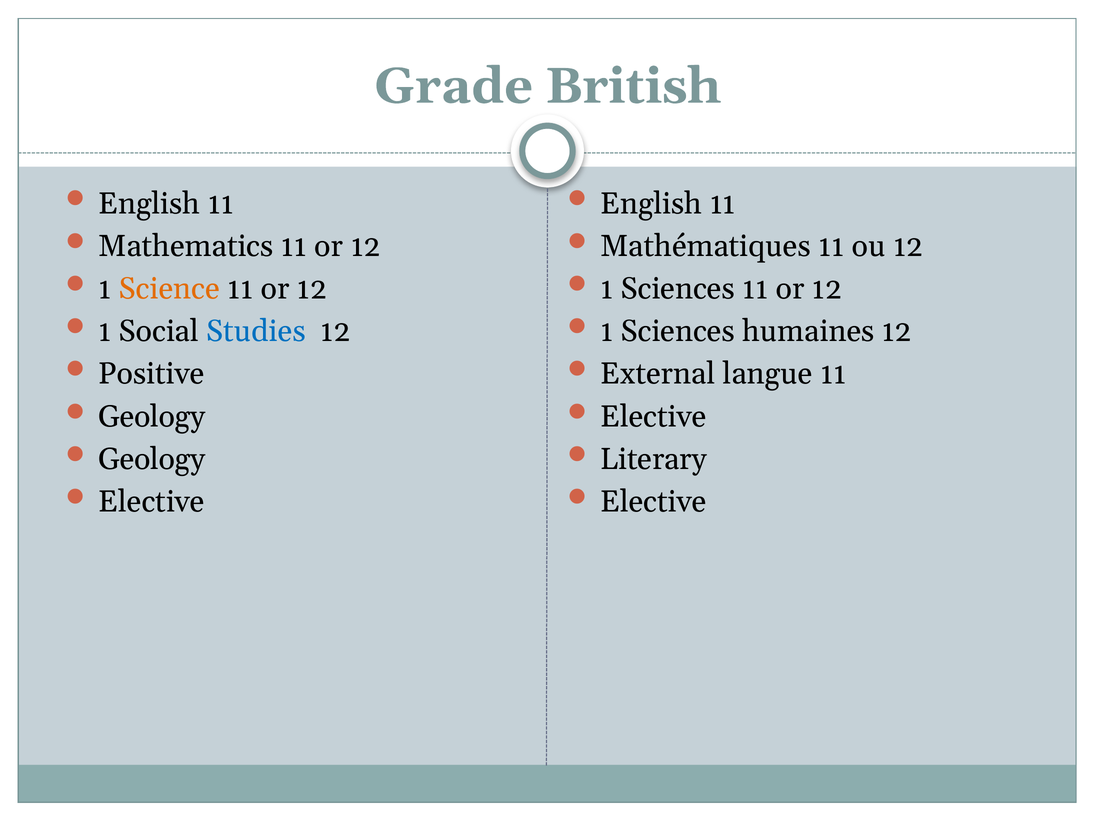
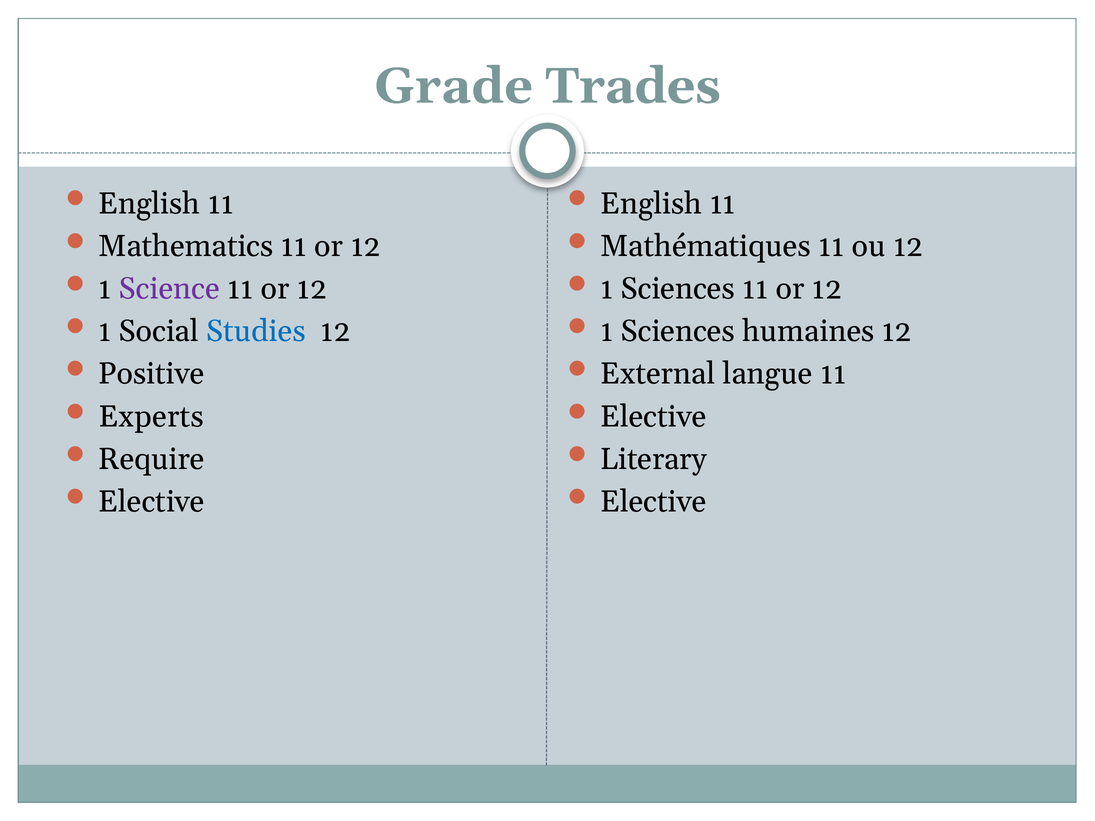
British: British -> Trades
Science colour: orange -> purple
Geology at (152, 417): Geology -> Experts
Geology at (152, 459): Geology -> Require
